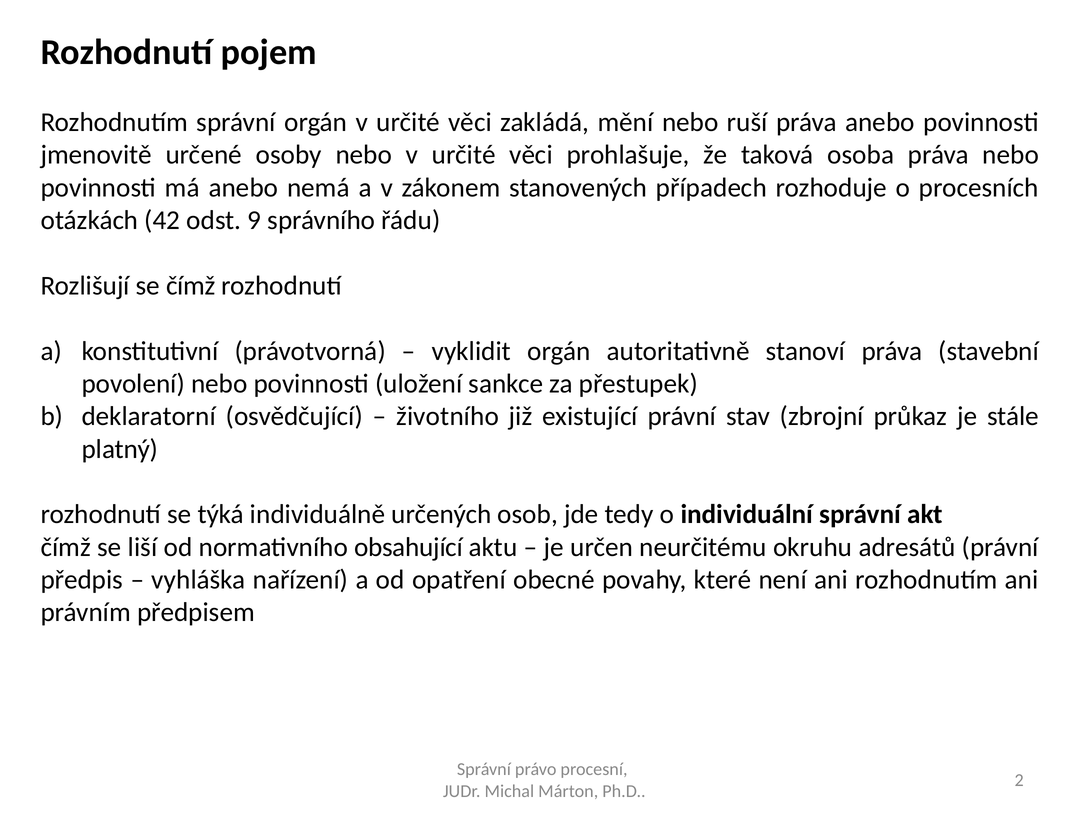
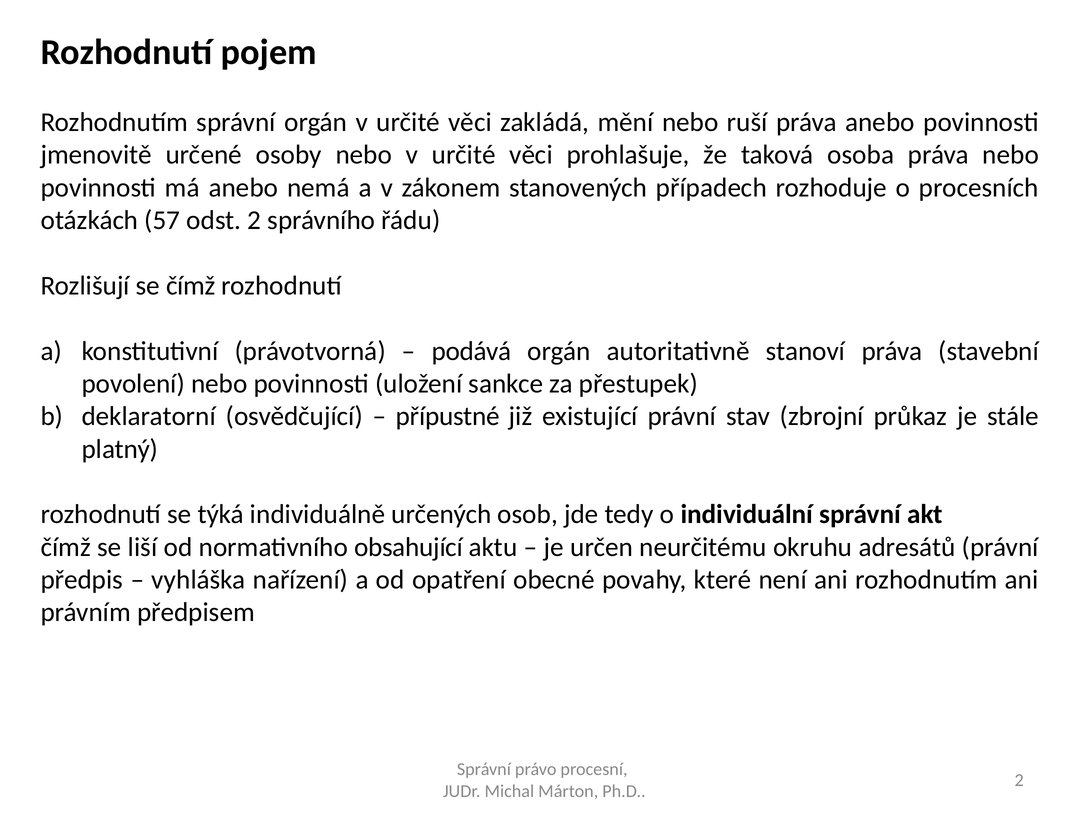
42: 42 -> 57
odst 9: 9 -> 2
vyklidit: vyklidit -> podává
životního: životního -> přípustné
